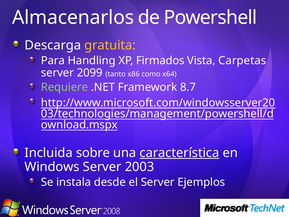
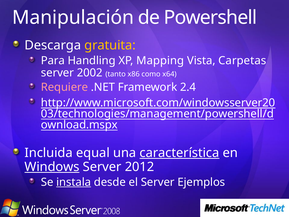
Almacenarlos: Almacenarlos -> Manipulación
Firmados: Firmados -> Mapping
2099: 2099 -> 2002
Requiere colour: light green -> pink
8.7: 8.7 -> 2.4
sobre: sobre -> equal
Windows underline: none -> present
2003: 2003 -> 2012
instala underline: none -> present
